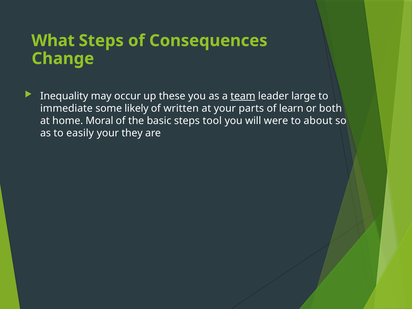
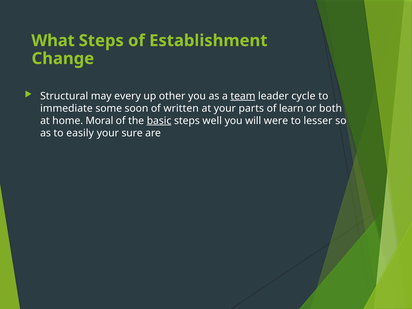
Consequences: Consequences -> Establishment
Inequality: Inequality -> Structural
occur: occur -> every
these: these -> other
large: large -> cycle
likely: likely -> soon
basic underline: none -> present
tool: tool -> well
about: about -> lesser
they: they -> sure
